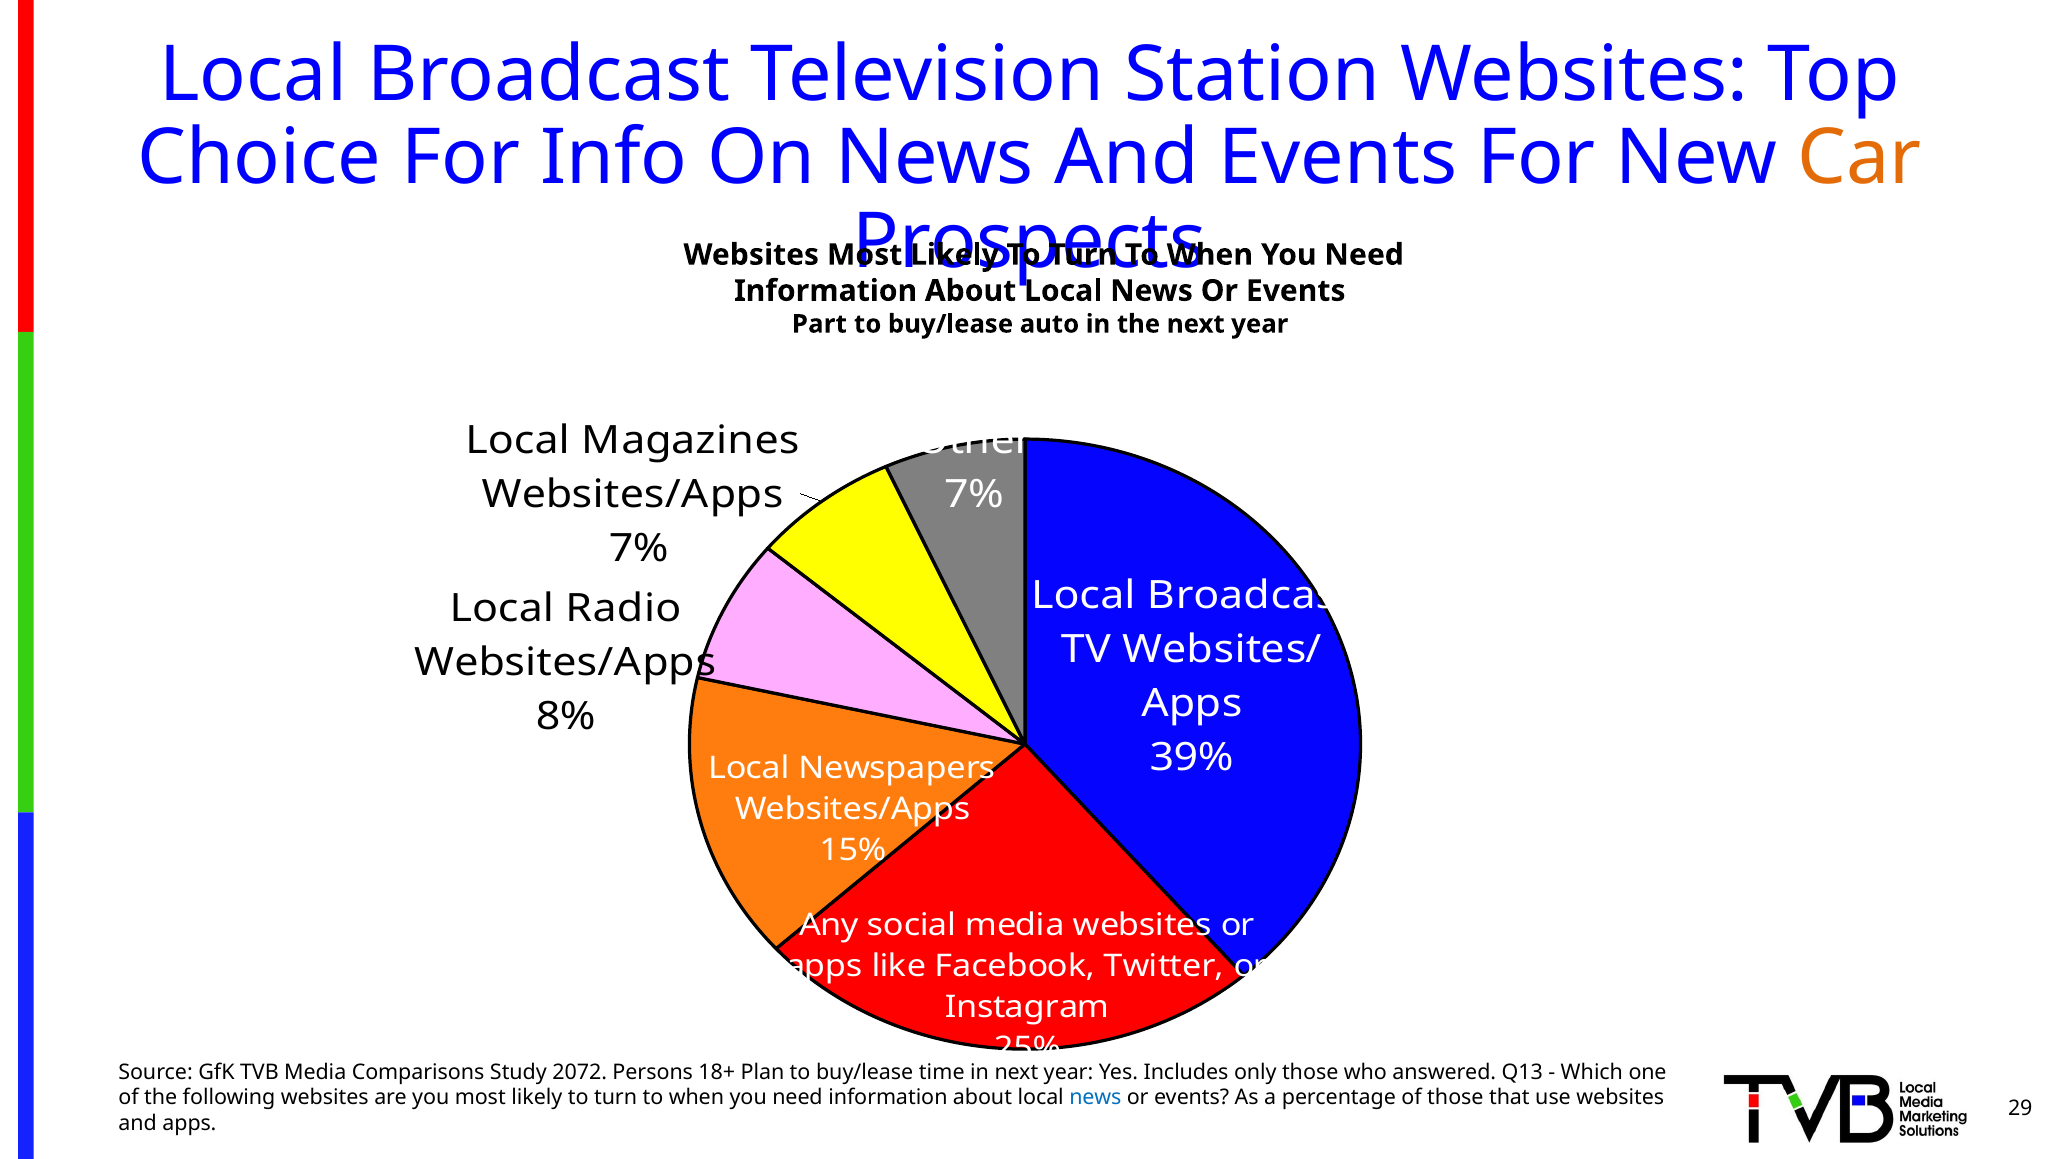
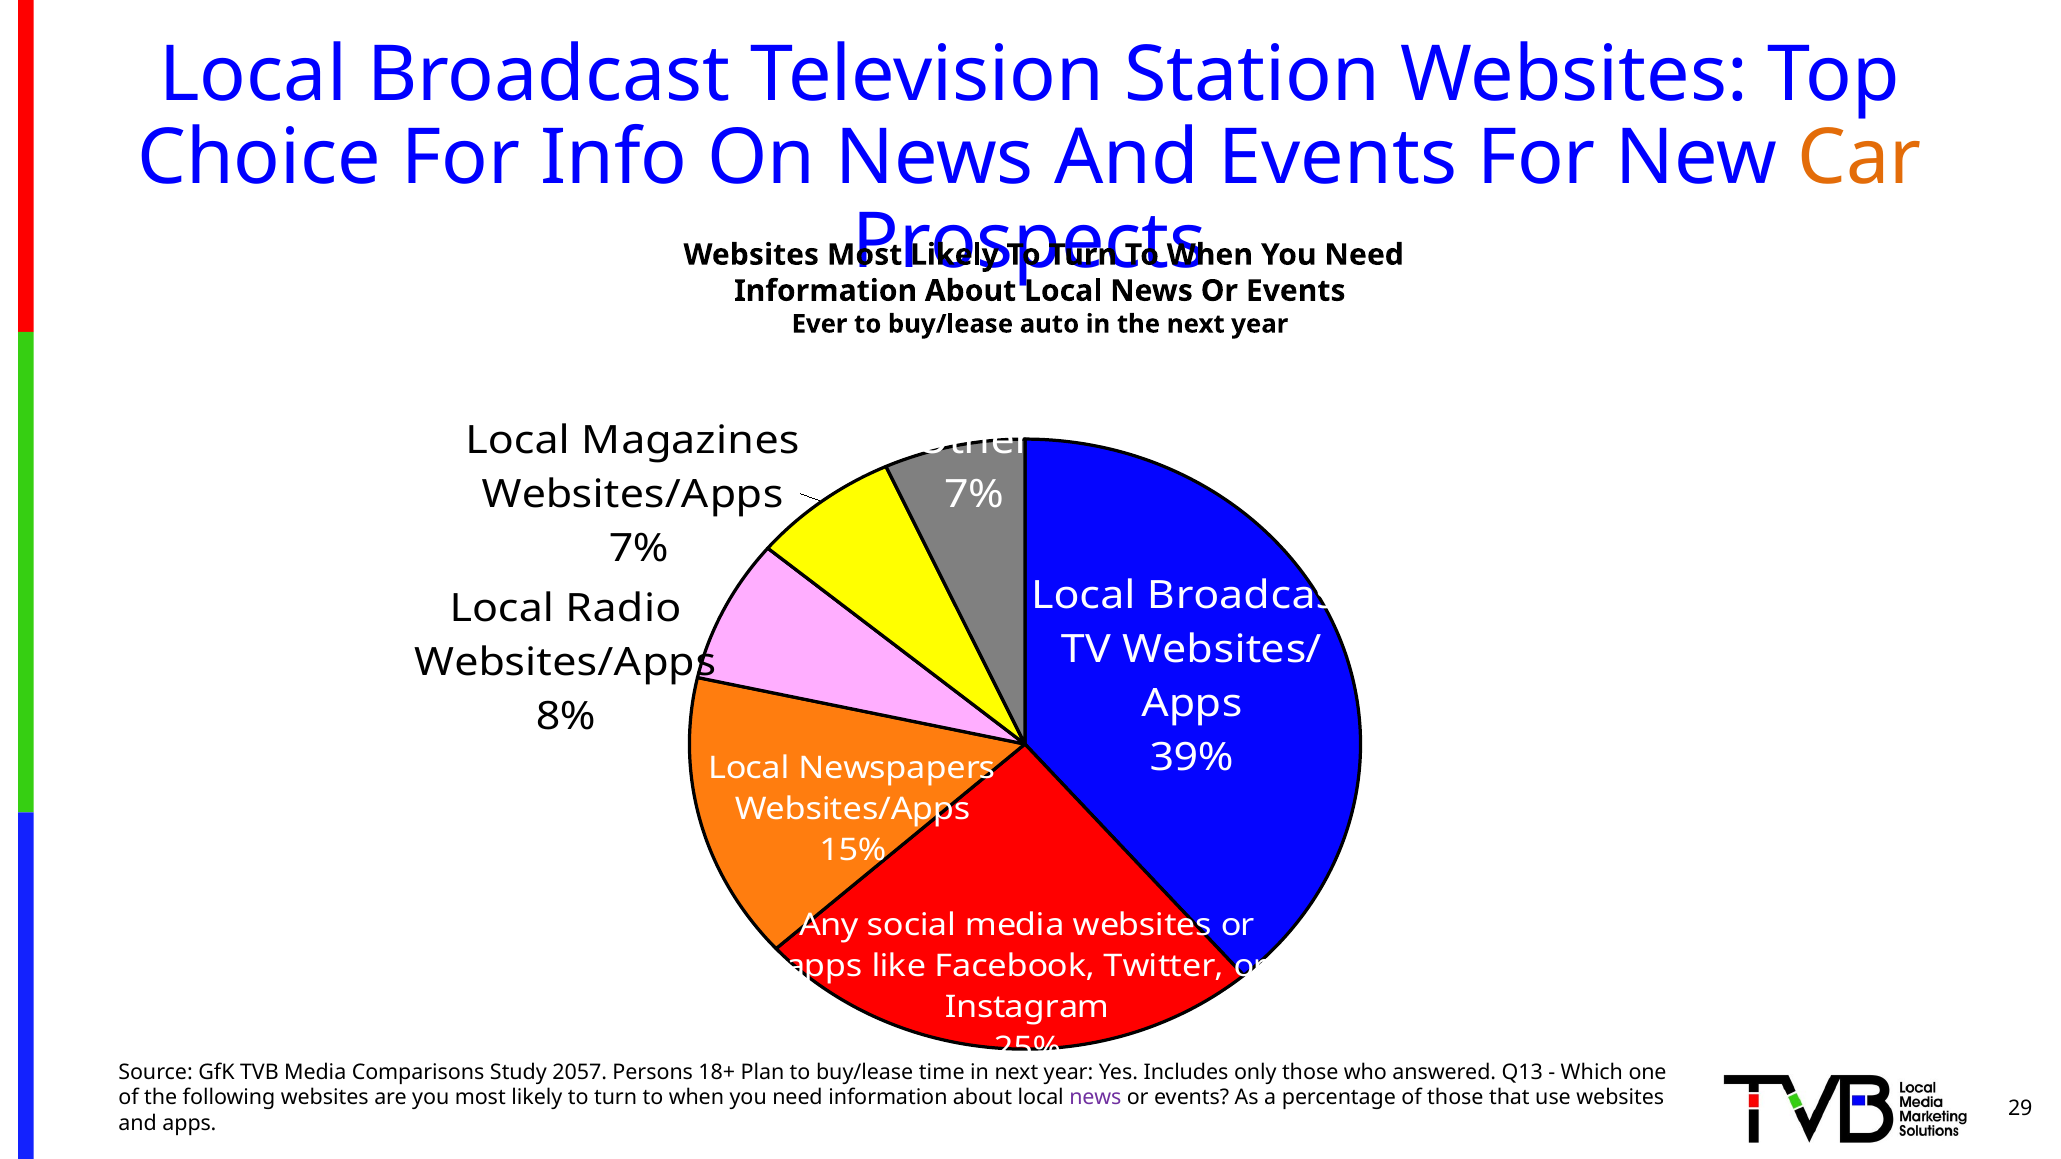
Part: Part -> Ever
2072: 2072 -> 2057
news at (1095, 1098) colour: blue -> purple
